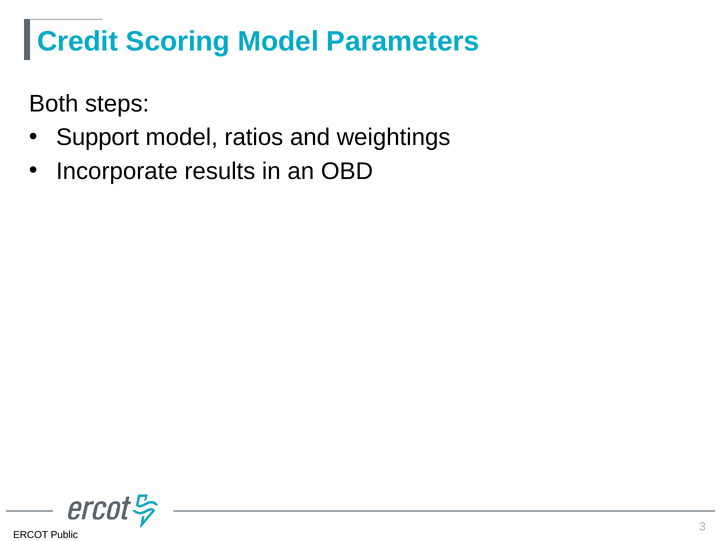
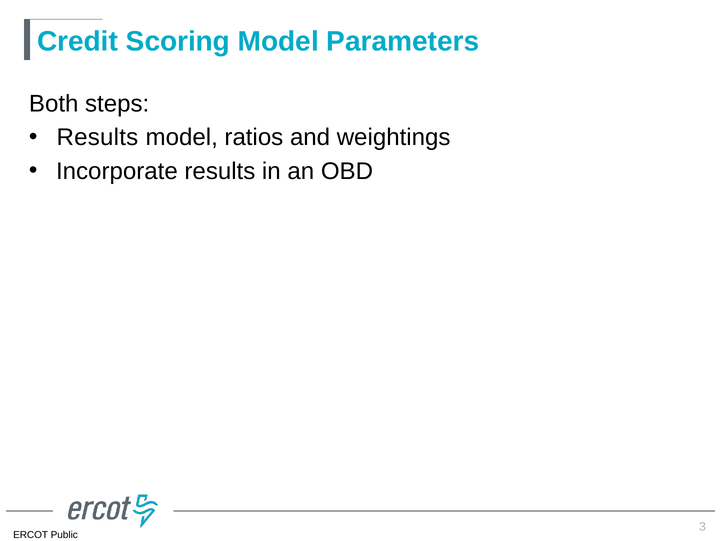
Support at (98, 138): Support -> Results
